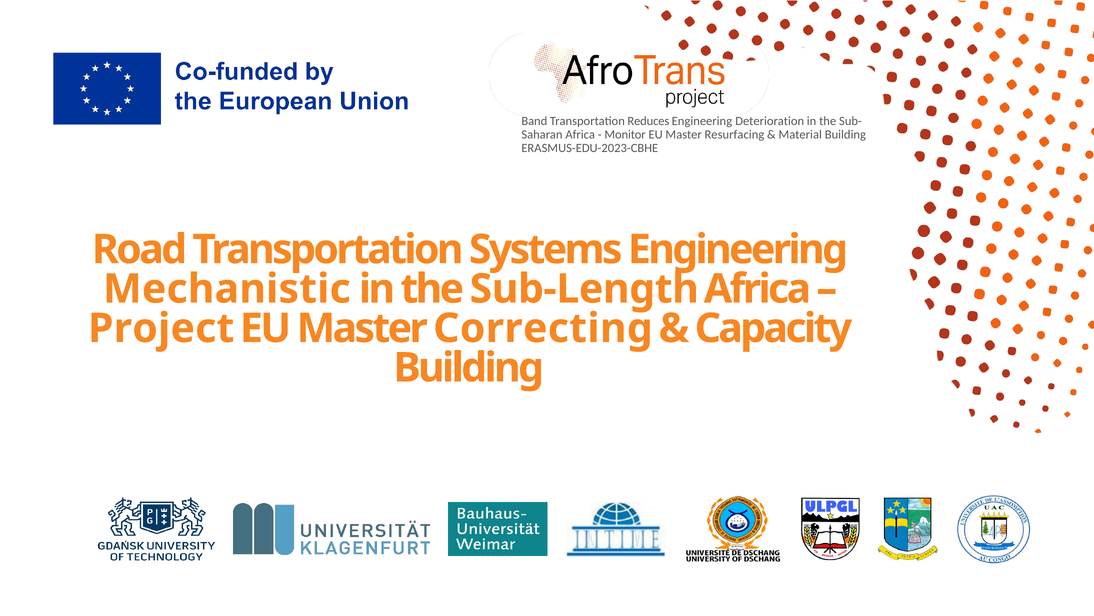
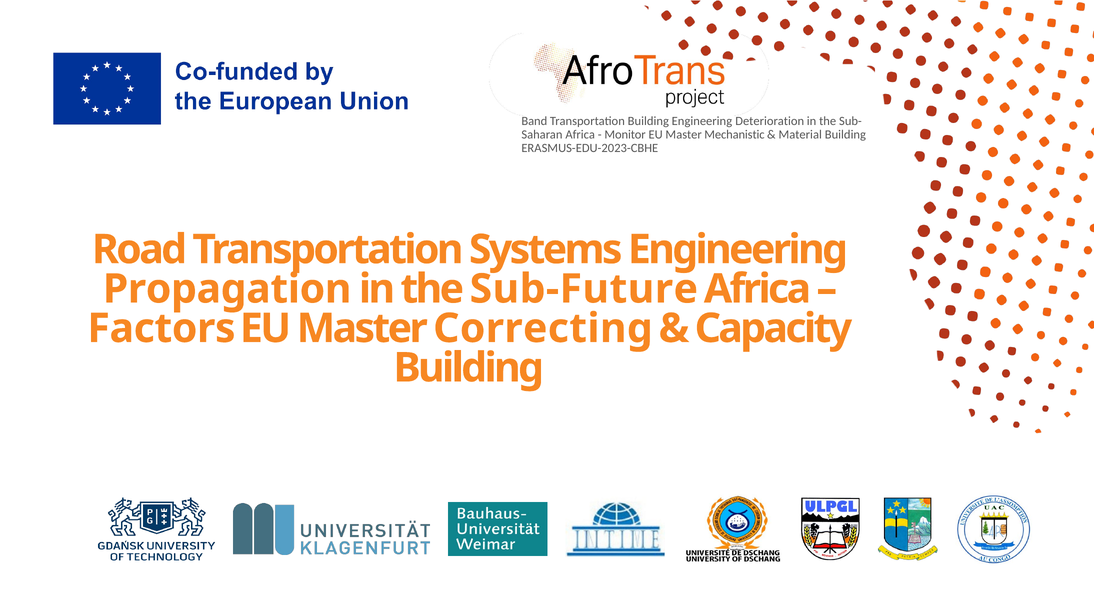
Transportation Reduces: Reduces -> Building
Resurfacing: Resurfacing -> Mechanistic
Mechanistic: Mechanistic -> Propagation
Sub-Length: Sub-Length -> Sub-Future
Project: Project -> Factors
